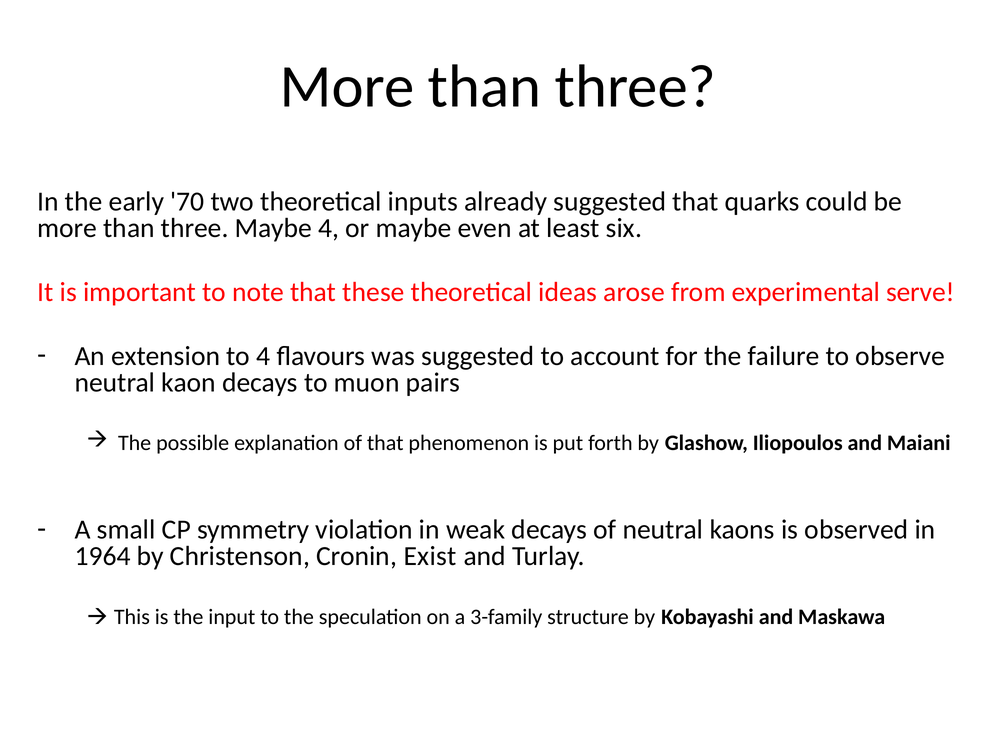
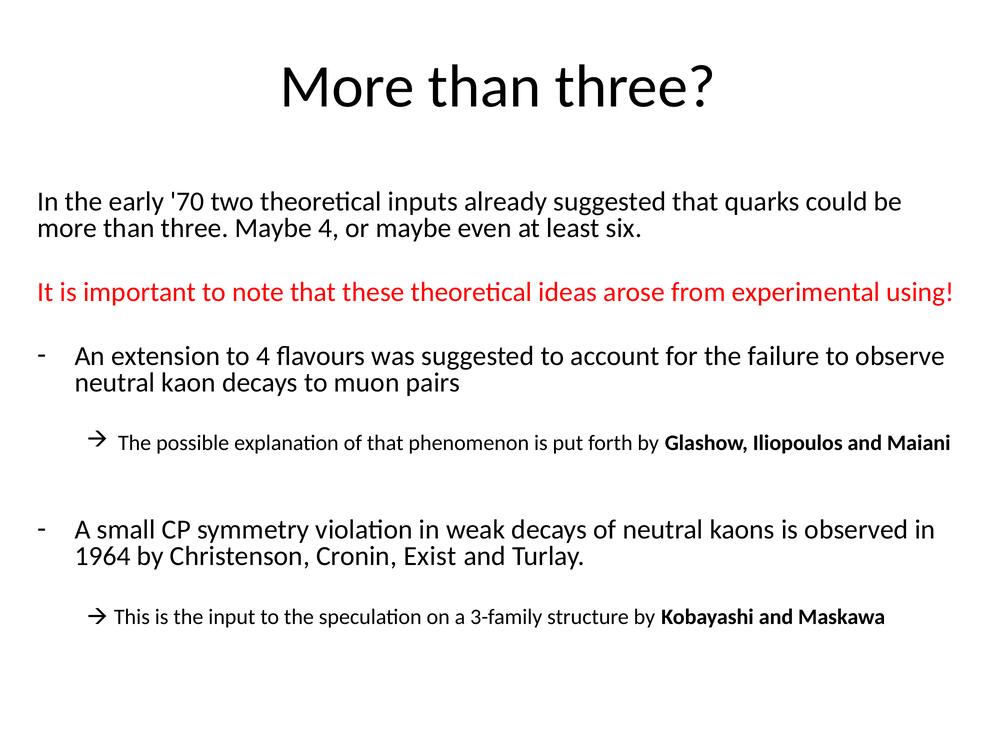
serve: serve -> using
